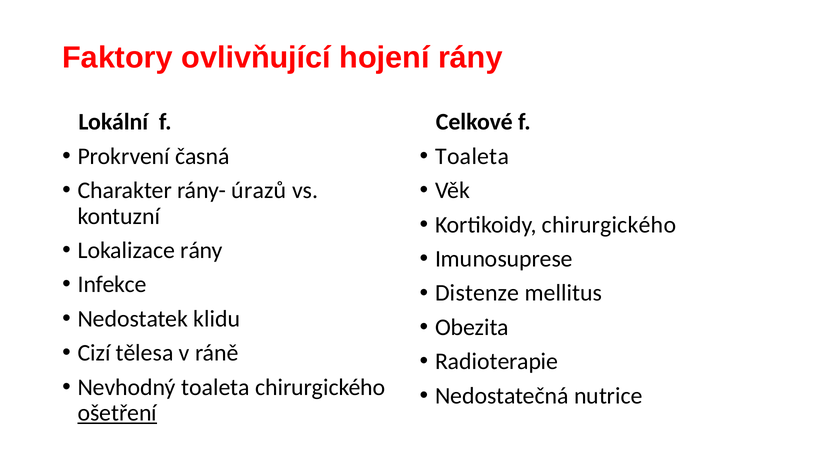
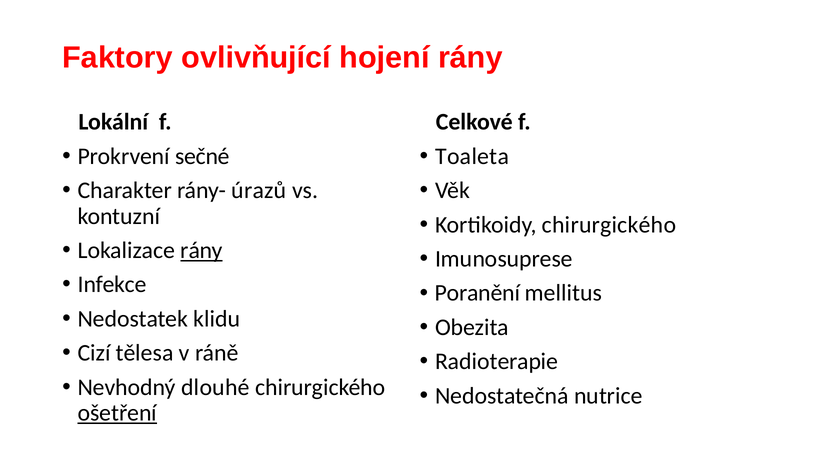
časná: časná -> sečné
rány at (202, 251) underline: none -> present
Distenze: Distenze -> Poranění
Nevhodný toaleta: toaleta -> dlouhé
